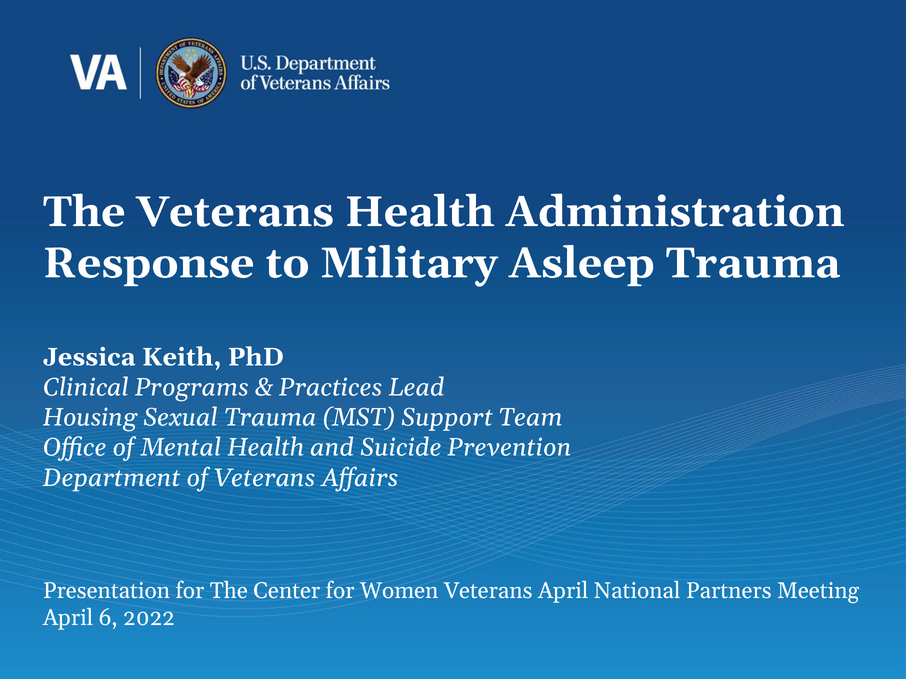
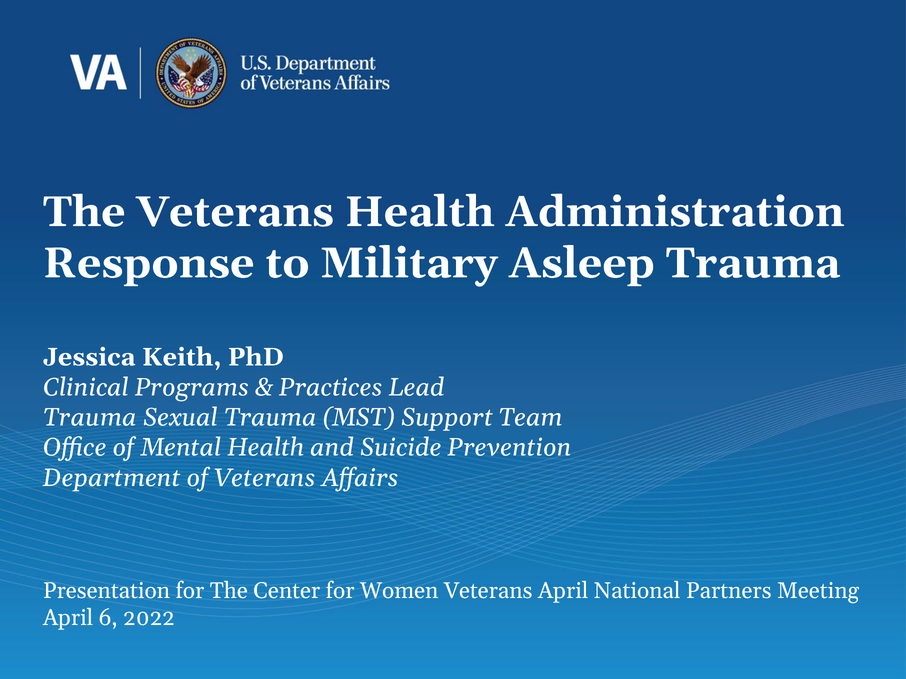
Housing at (90, 418): Housing -> Trauma
